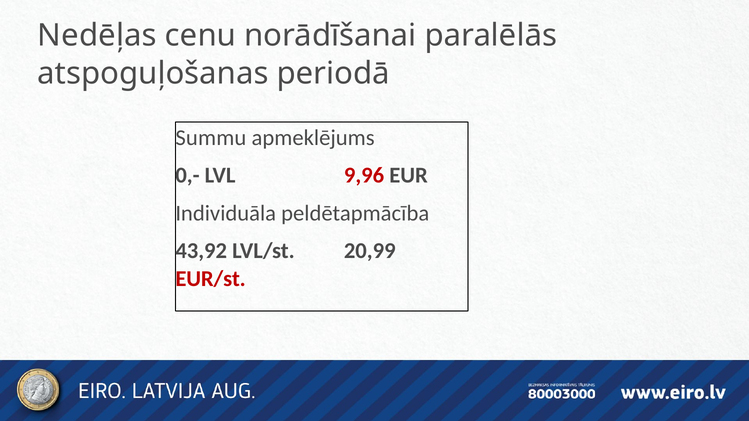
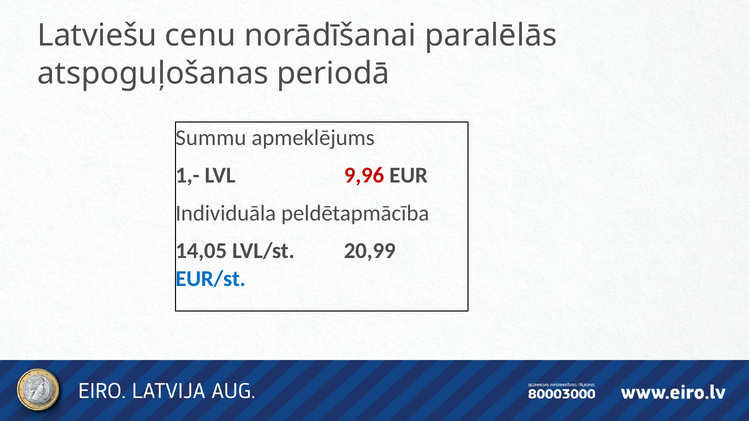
Nedēļas: Nedēļas -> Latviešu
0,-: 0,- -> 1,-
43,92: 43,92 -> 14,05
EUR/st colour: red -> blue
